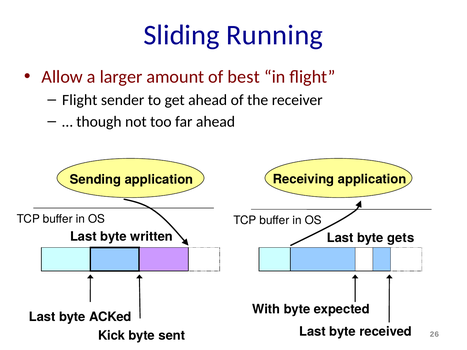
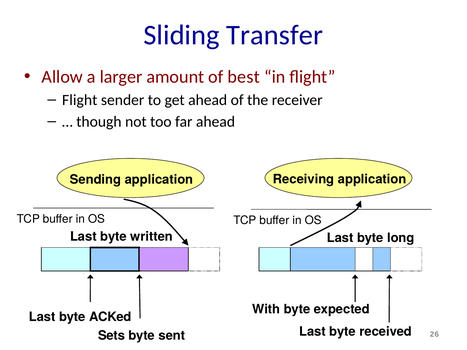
Running: Running -> Transfer
gets: gets -> long
Kick: Kick -> Sets
